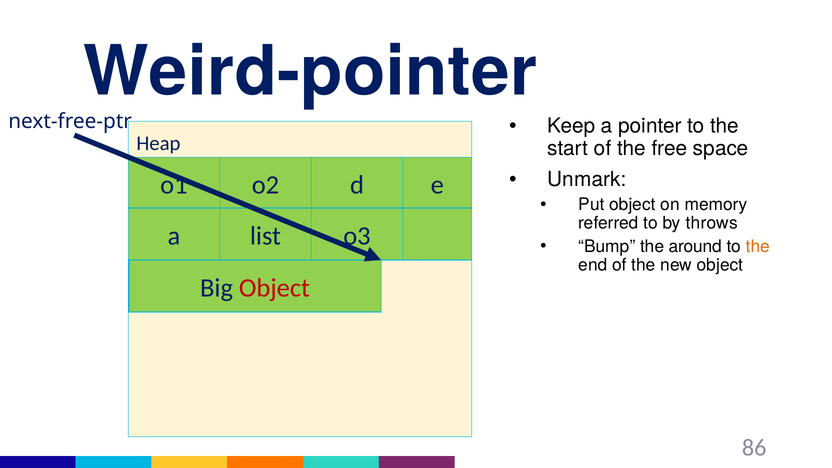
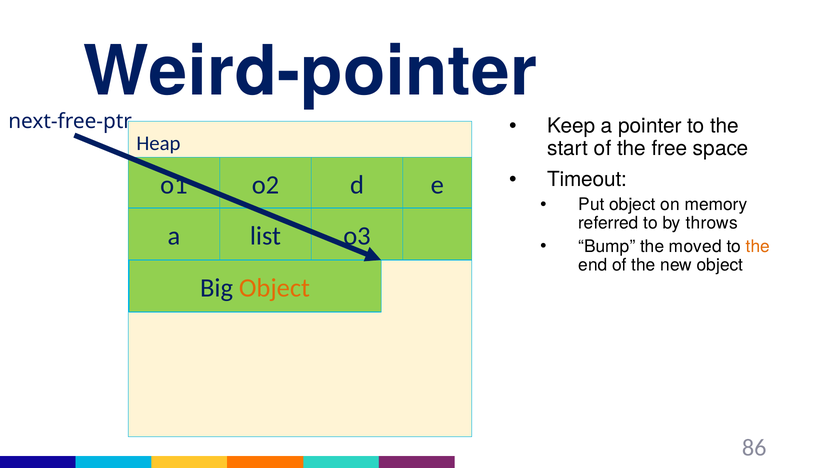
Unmark: Unmark -> Timeout
around: around -> moved
Object at (274, 288) colour: red -> orange
